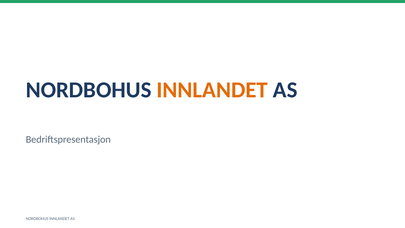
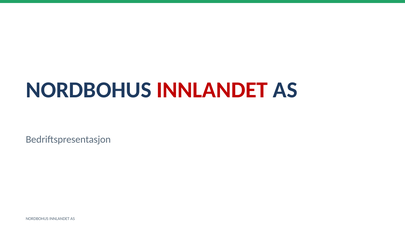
INNLANDET at (212, 90) colour: orange -> red
